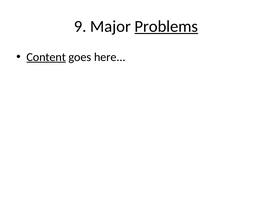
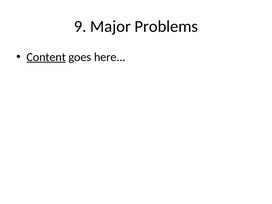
Problems underline: present -> none
